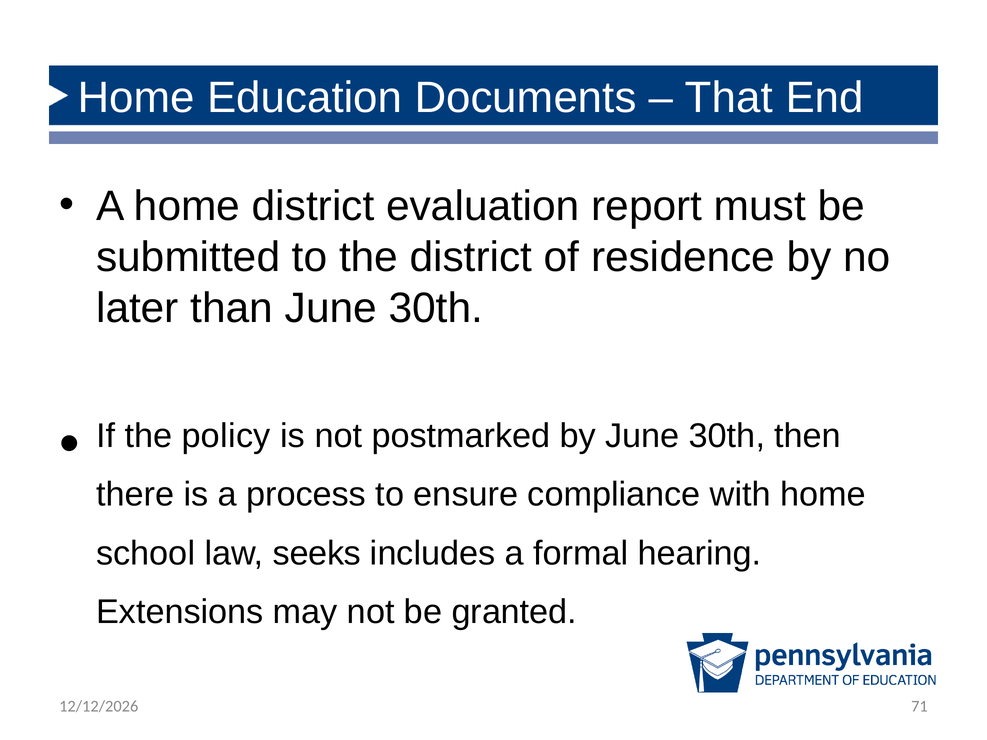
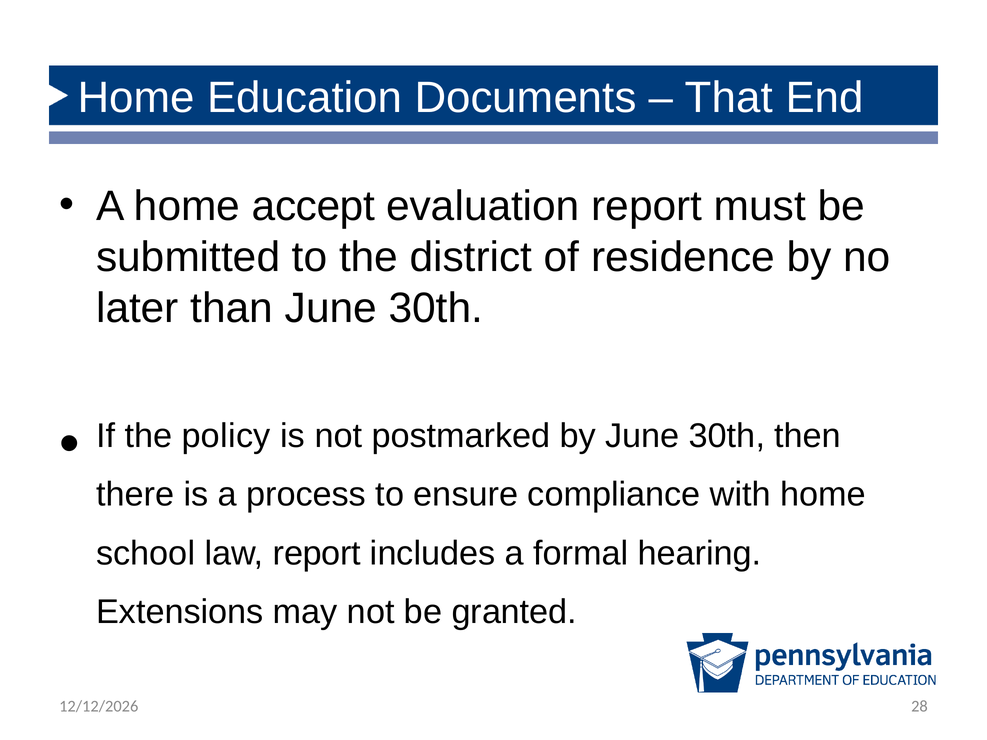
home district: district -> accept
law seeks: seeks -> report
71: 71 -> 28
